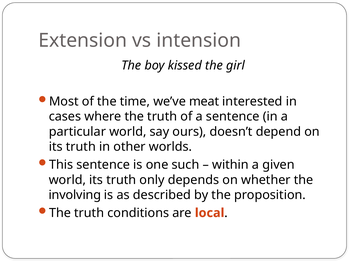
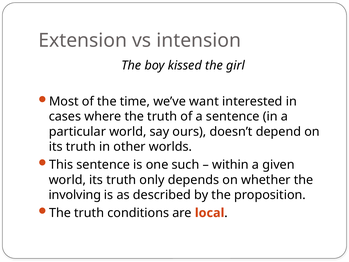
meat: meat -> want
